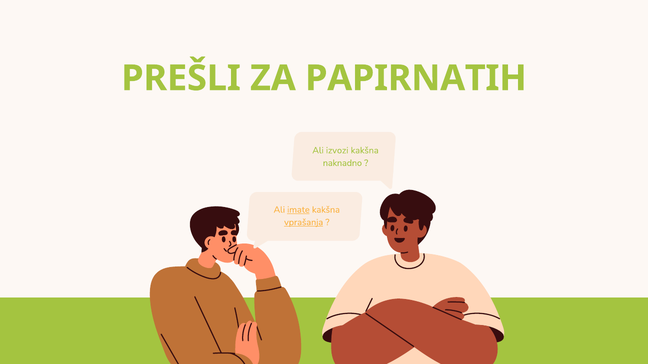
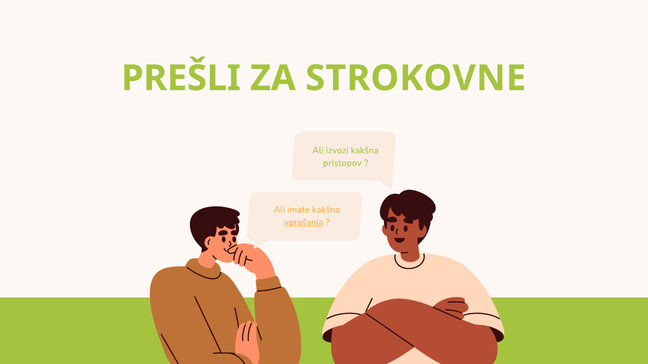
PAPIRNATIH: PAPIRNATIH -> STROKOVNE
naknadno: naknadno -> pristopov
imate underline: present -> none
